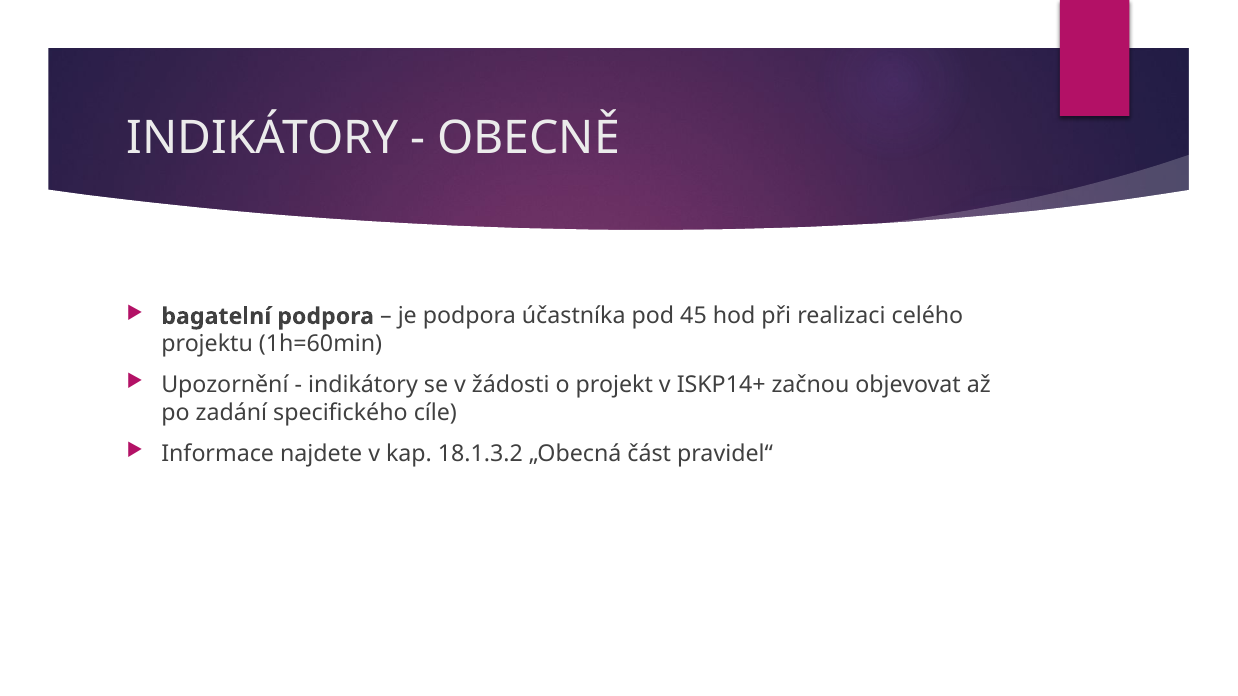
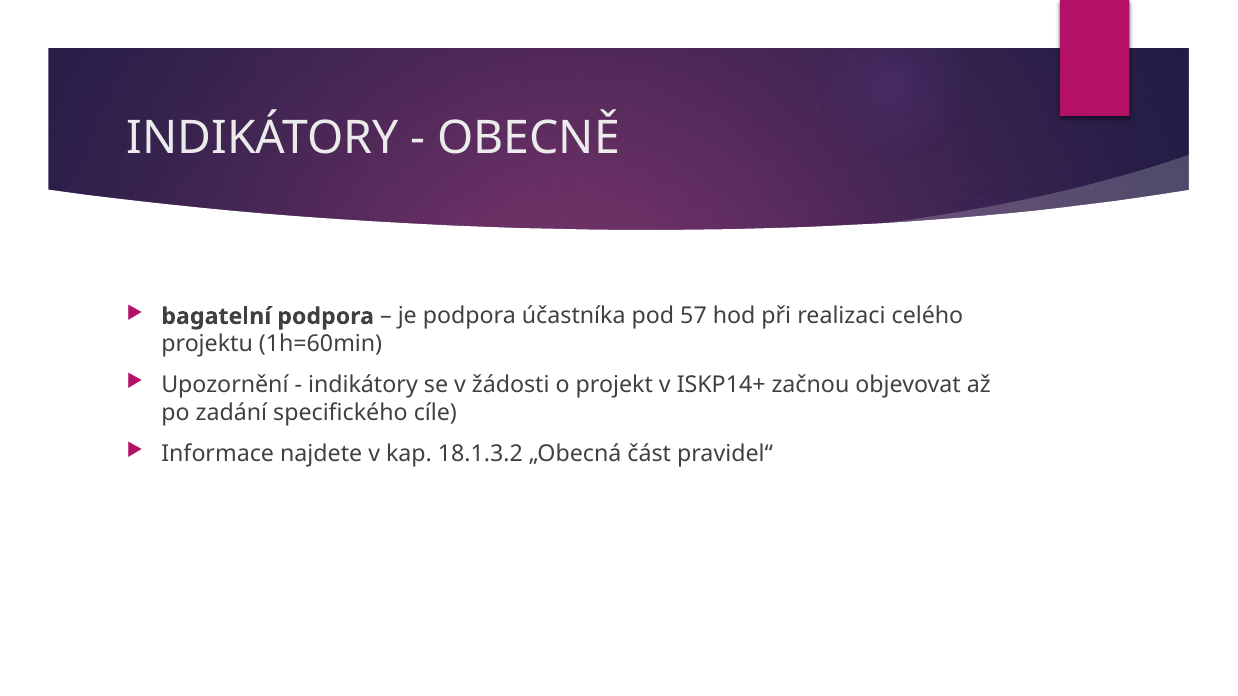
45: 45 -> 57
